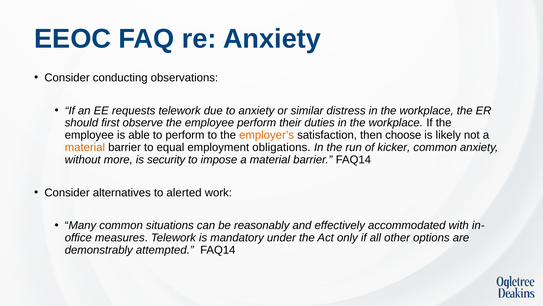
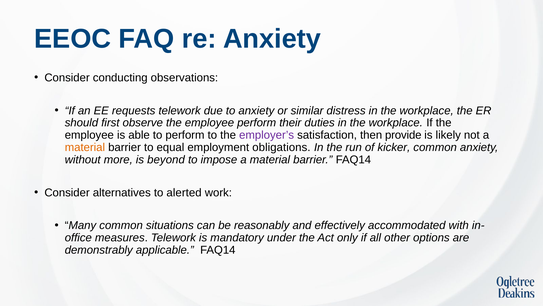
employer’s colour: orange -> purple
choose: choose -> provide
security: security -> beyond
attempted: attempted -> applicable
